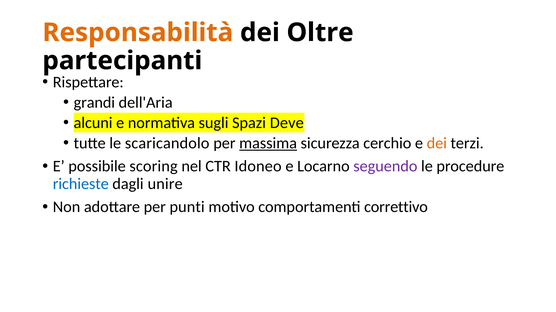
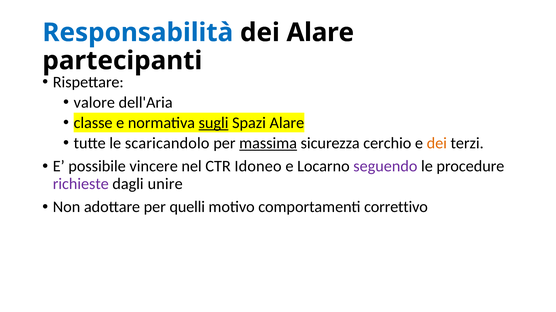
Responsabilità colour: orange -> blue
dei Oltre: Oltre -> Alare
grandi: grandi -> valore
alcuni: alcuni -> classe
sugli underline: none -> present
Spazi Deve: Deve -> Alare
scoring: scoring -> vincere
richieste colour: blue -> purple
punti: punti -> quelli
